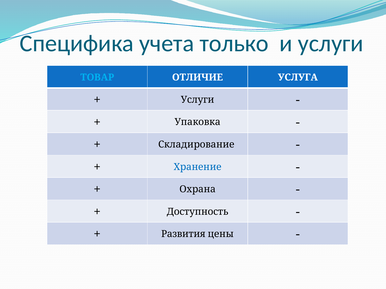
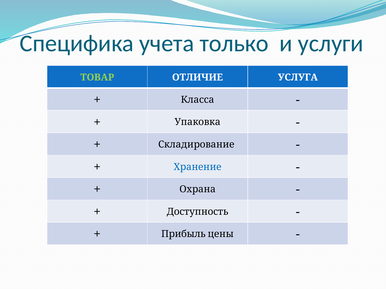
ТОВАР colour: light blue -> light green
Услуги at (198, 100): Услуги -> Класса
Развития: Развития -> Прибыль
